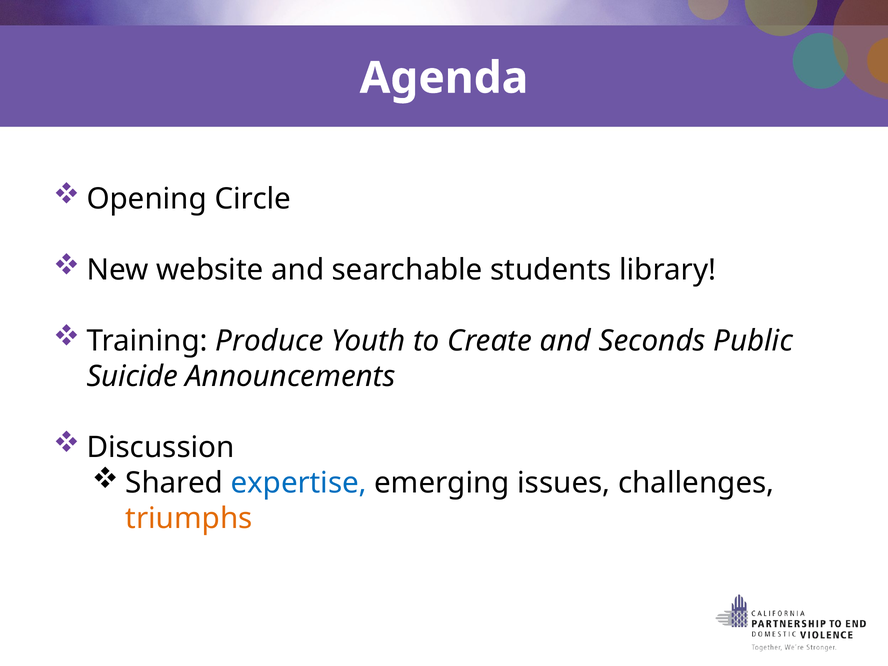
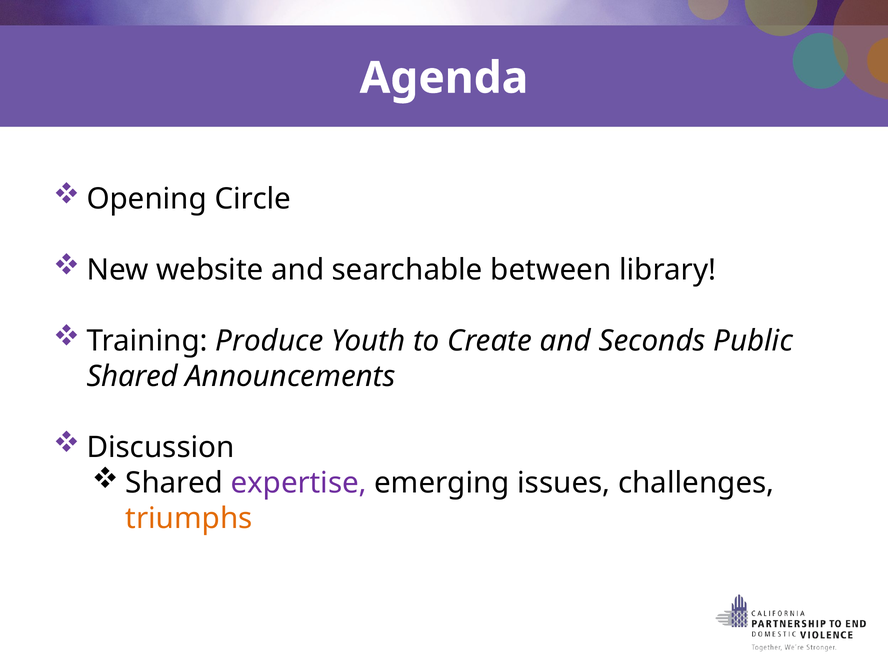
students: students -> between
Suicide at (132, 377): Suicide -> Shared
expertise colour: blue -> purple
